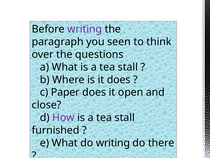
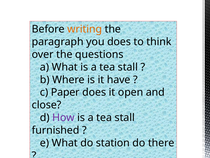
writing at (85, 29) colour: purple -> orange
you seen: seen -> does
it does: does -> have
do writing: writing -> station
